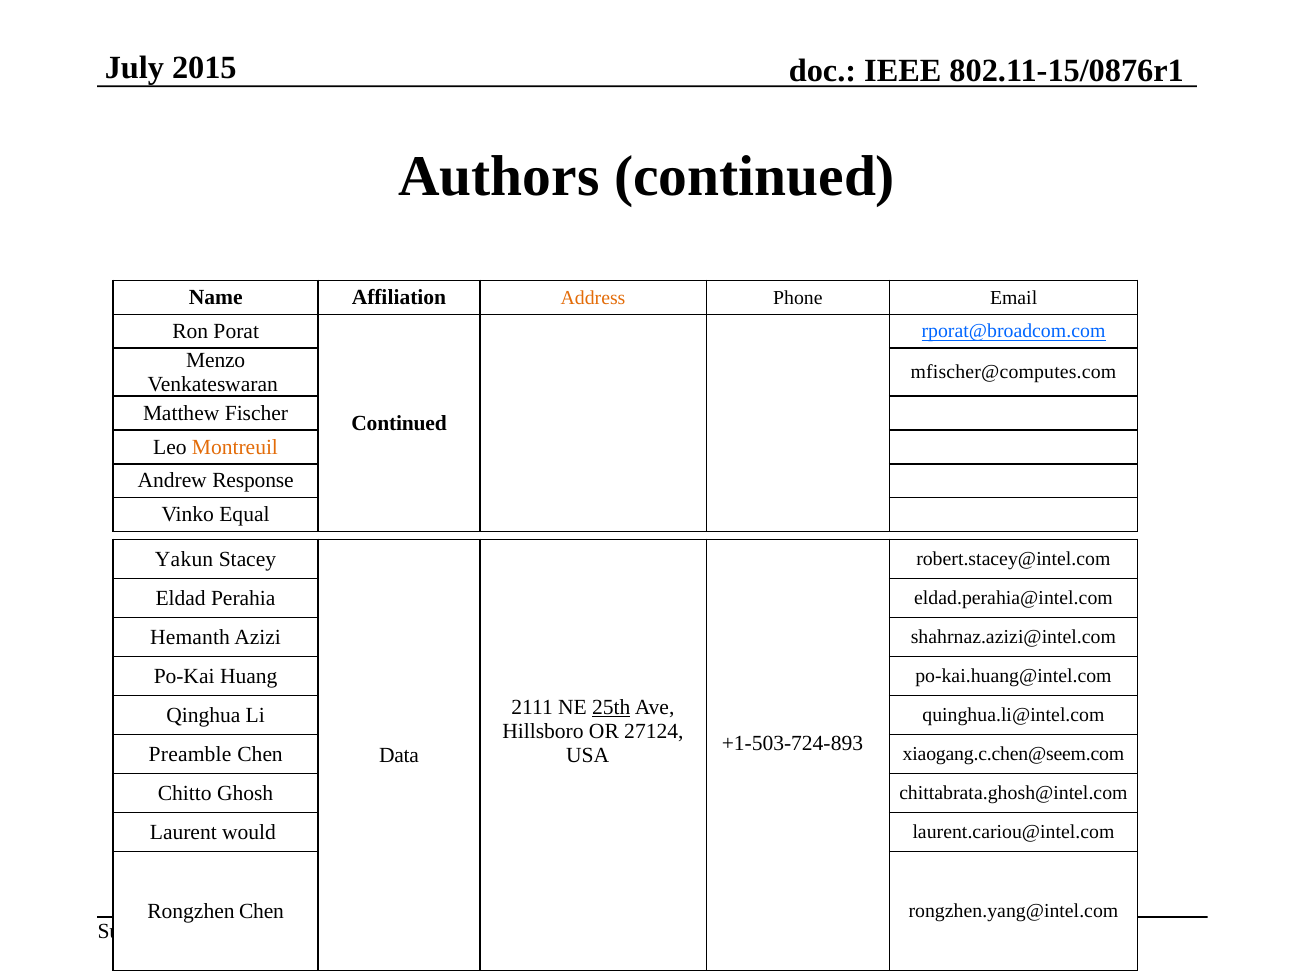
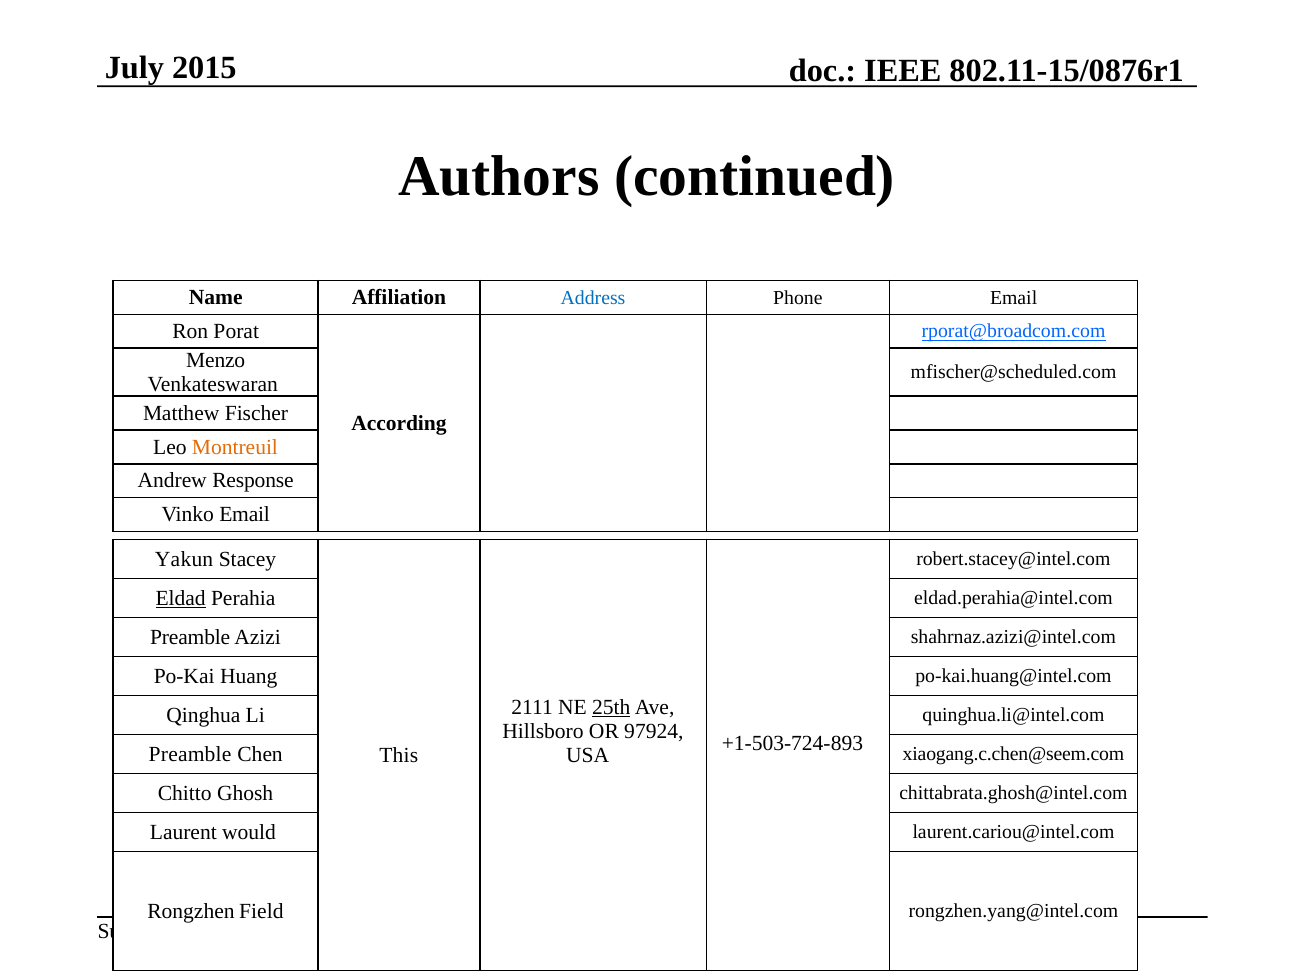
Address colour: orange -> blue
mfischer@computes.com: mfischer@computes.com -> mfischer@scheduled.com
Continued at (399, 423): Continued -> According
Vinko Equal: Equal -> Email
Eldad underline: none -> present
Hemanth at (190, 637): Hemanth -> Preamble
27124: 27124 -> 97924
Data: Data -> This
Rongzhen Chen: Chen -> Field
